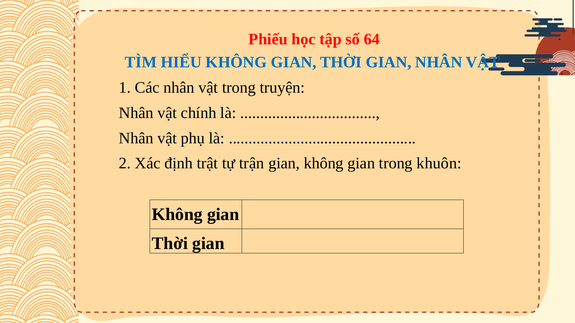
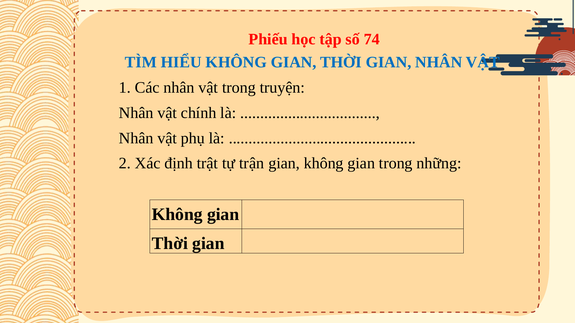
64: 64 -> 74
khuôn: khuôn -> những
